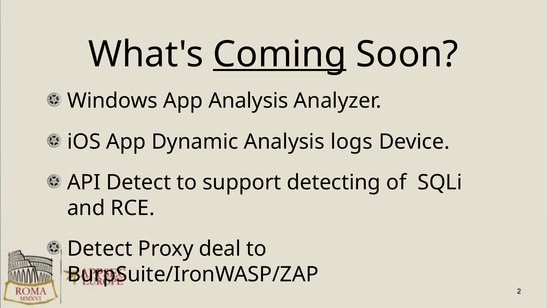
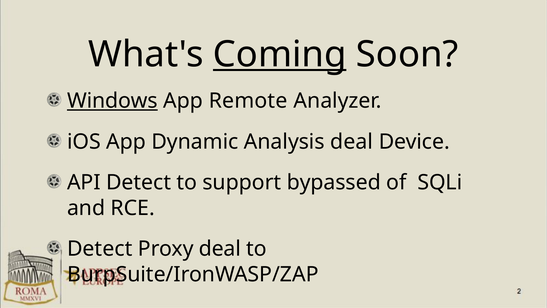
Windows underline: none -> present
App Analysis: Analysis -> Remote
Analysis logs: logs -> deal
detecting: detecting -> bypassed
